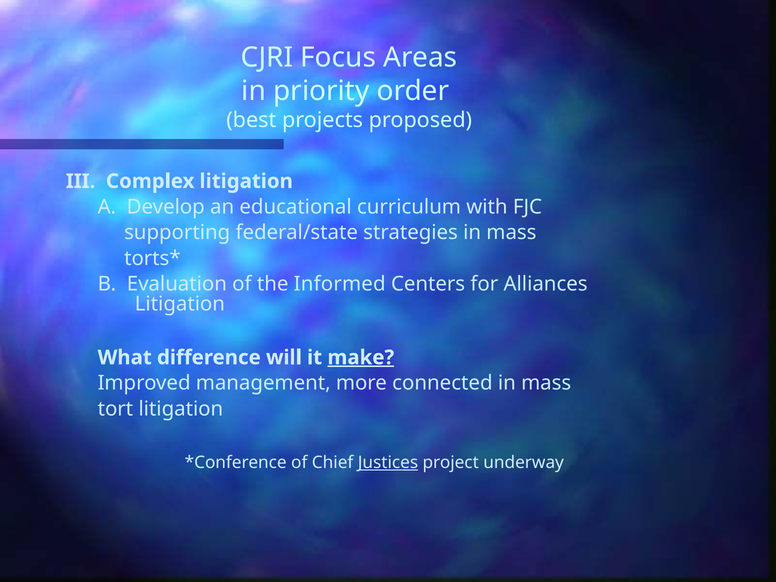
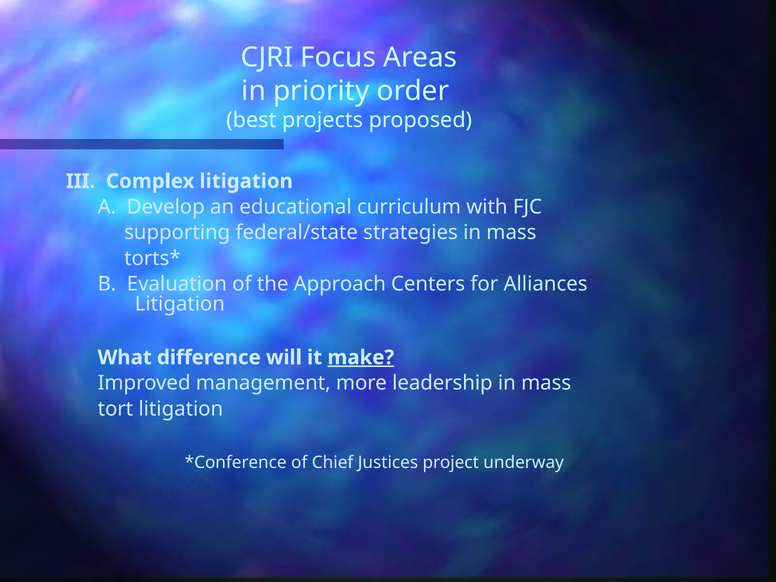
Informed: Informed -> Approach
connected: connected -> leadership
Justices underline: present -> none
